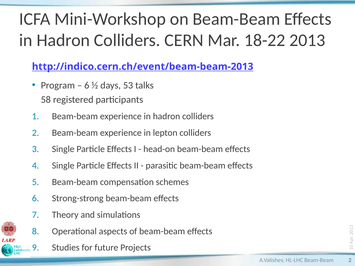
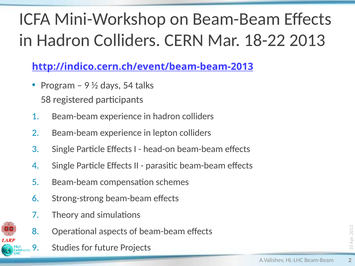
6 at (87, 85): 6 -> 9
53: 53 -> 54
